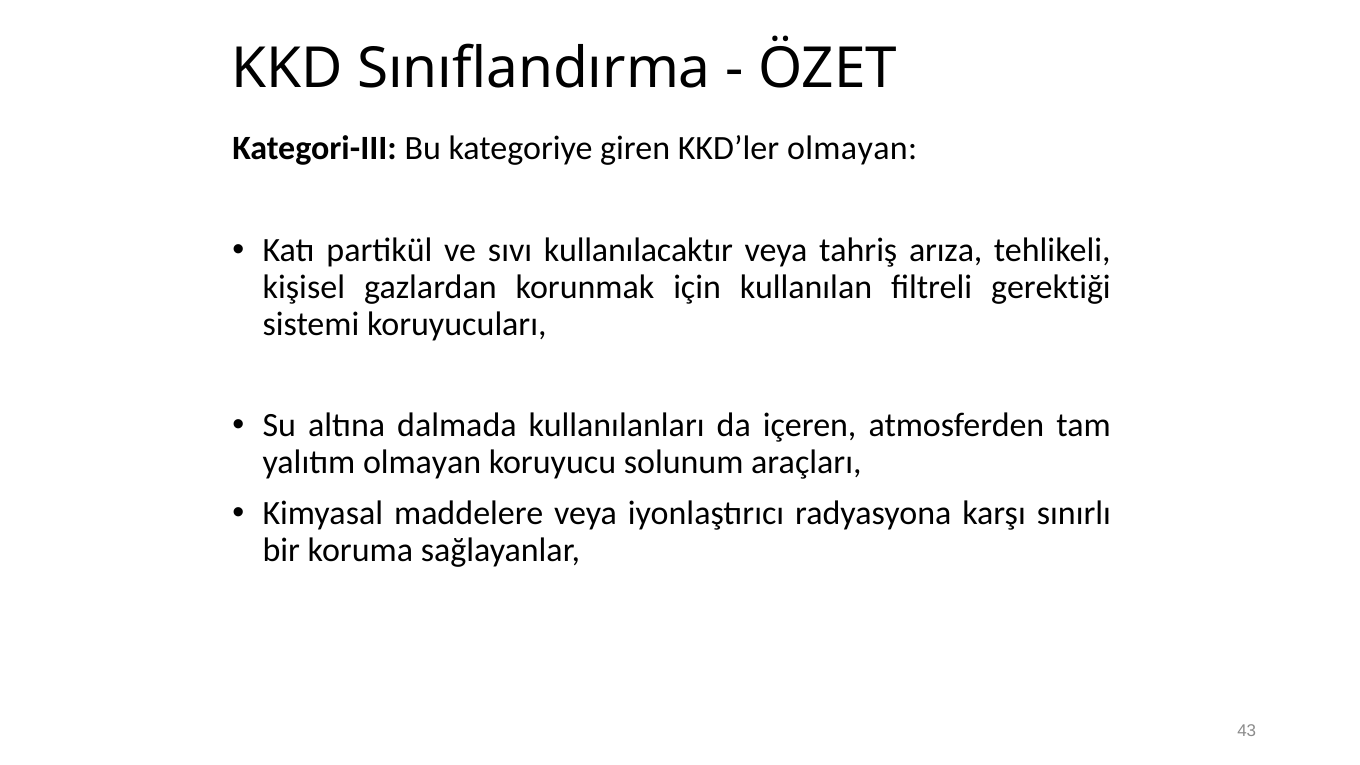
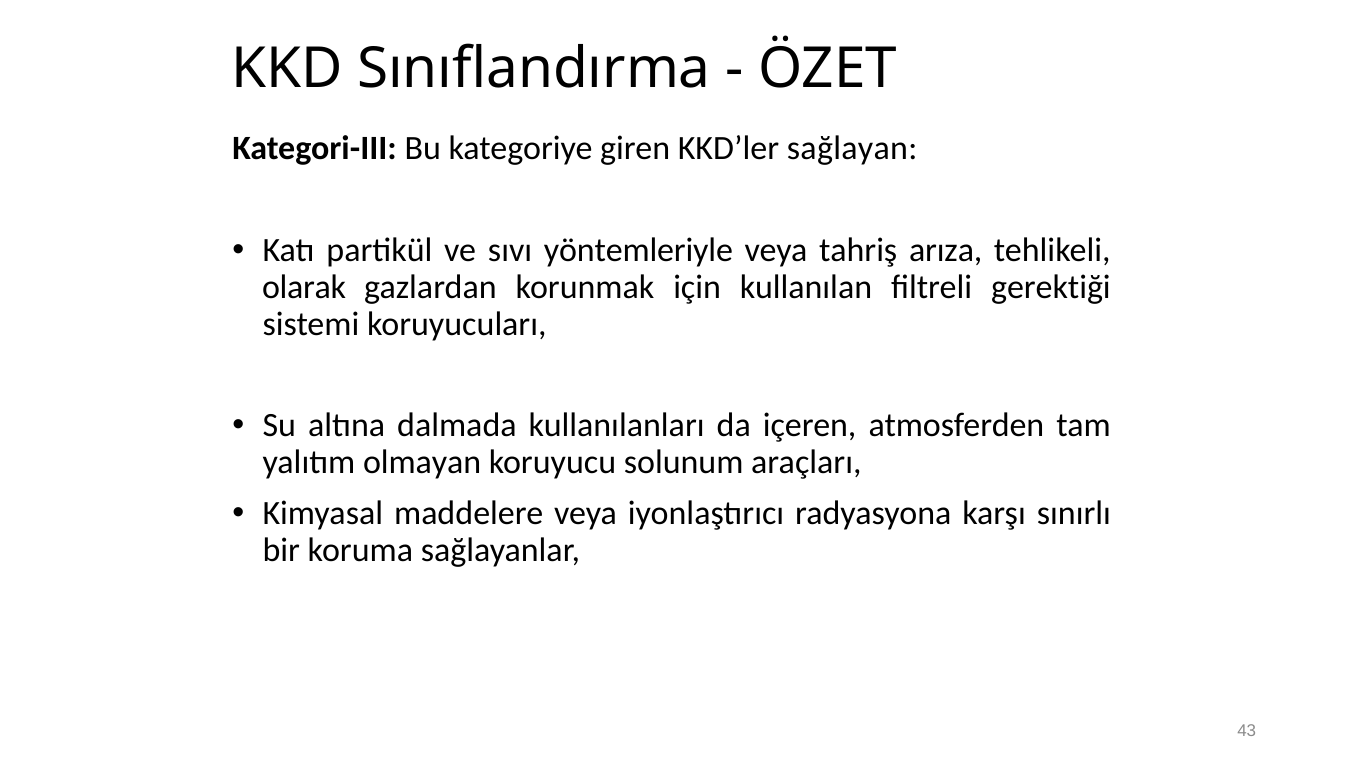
KKD’ler olmayan: olmayan -> sağlayan
kullanılacaktır: kullanılacaktır -> yöntemleriyle
kişisel: kişisel -> olarak
